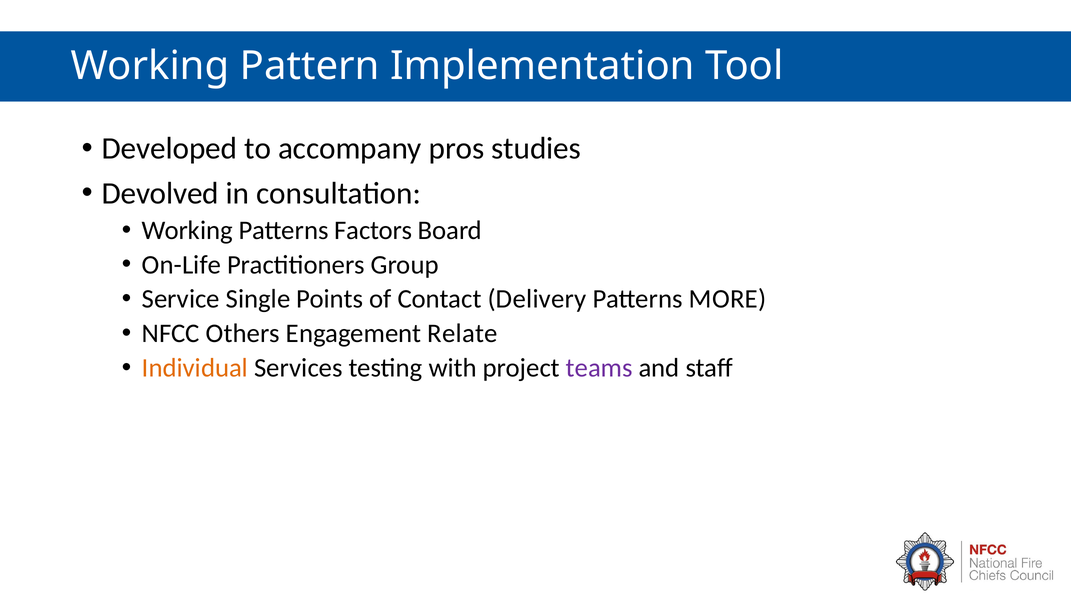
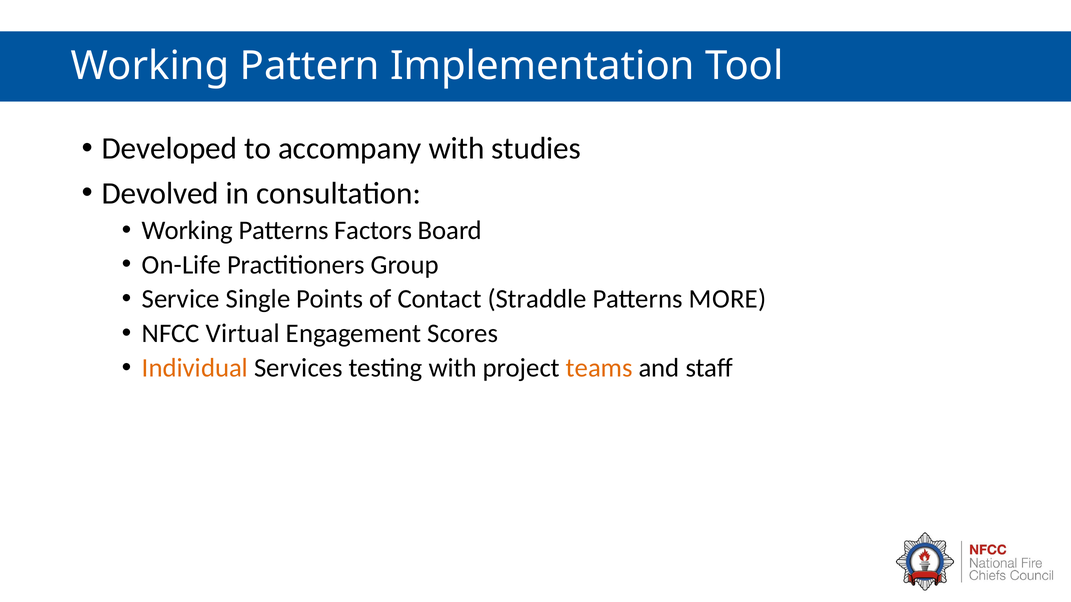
accompany pros: pros -> with
Delivery: Delivery -> Straddle
Others: Others -> Virtual
Relate: Relate -> Scores
teams colour: purple -> orange
